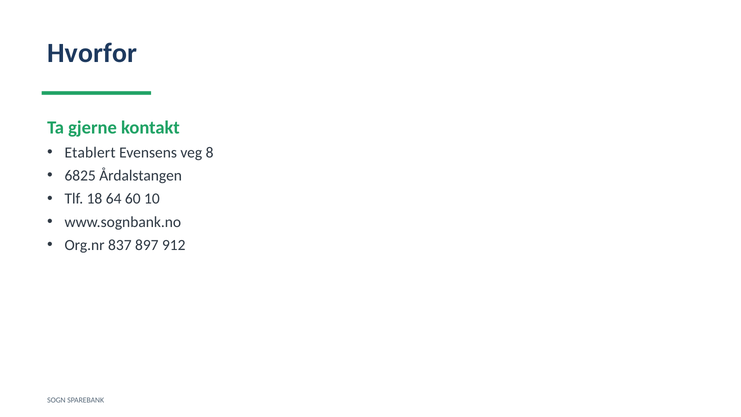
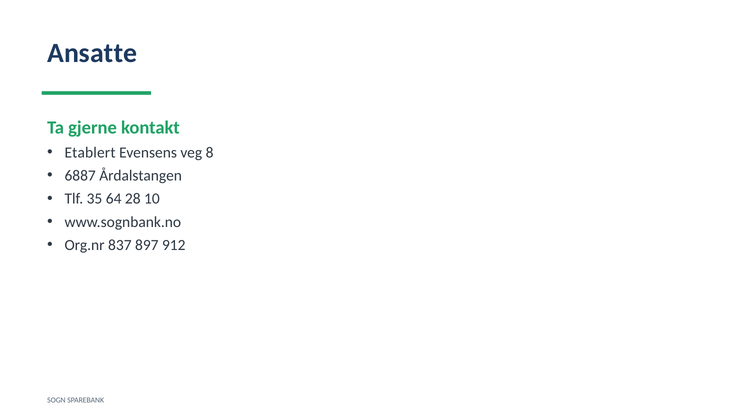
Hvorfor: Hvorfor -> Ansatte
6825: 6825 -> 6887
18: 18 -> 35
60: 60 -> 28
